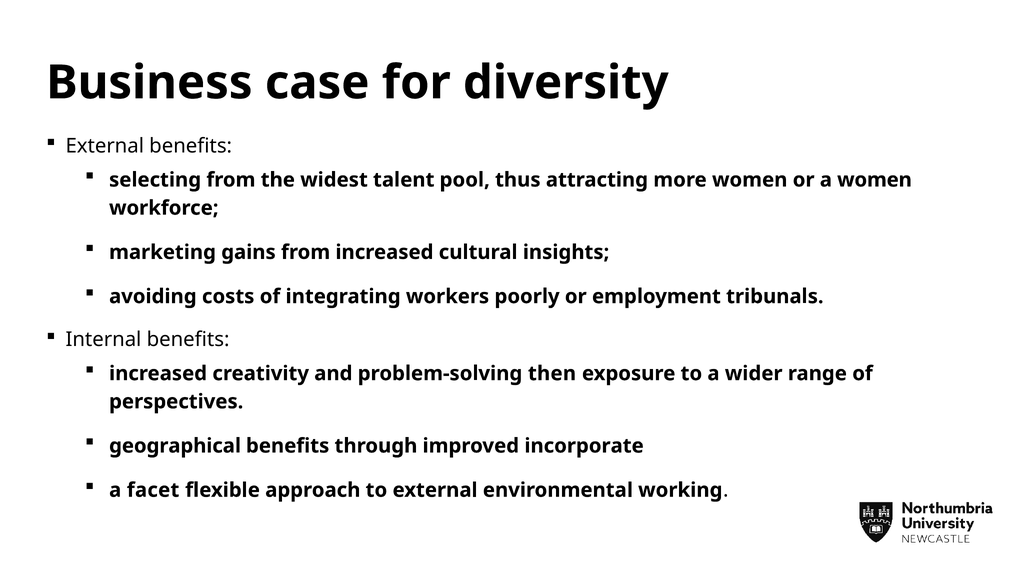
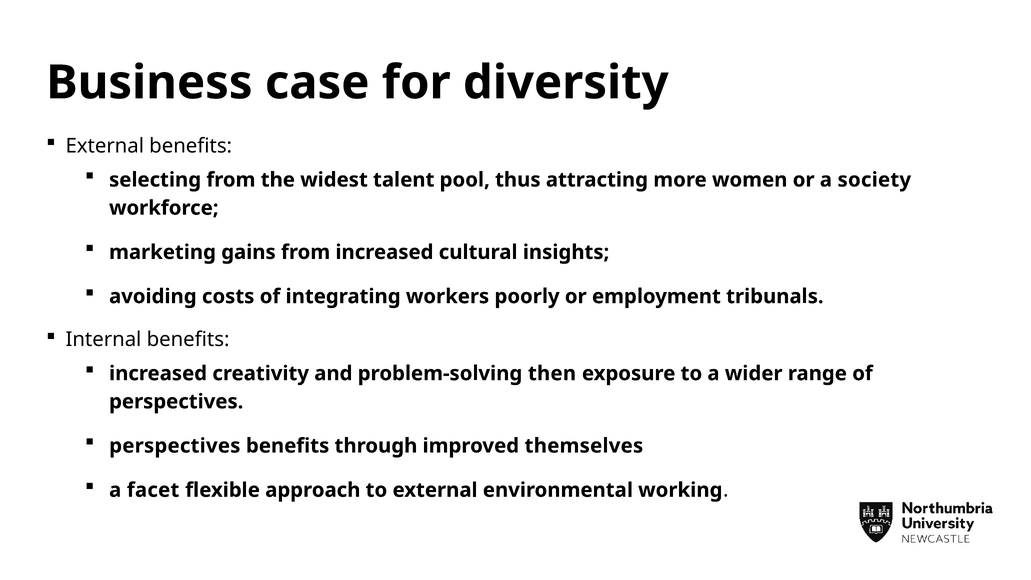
a women: women -> society
geographical at (175, 446): geographical -> perspectives
incorporate: incorporate -> themselves
